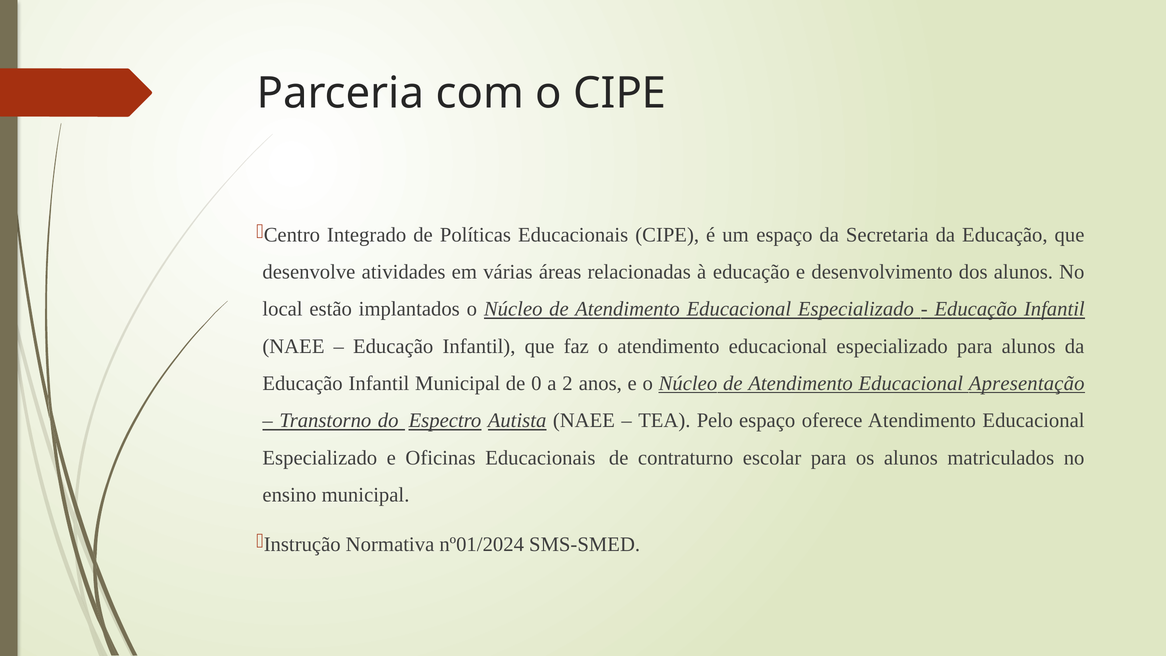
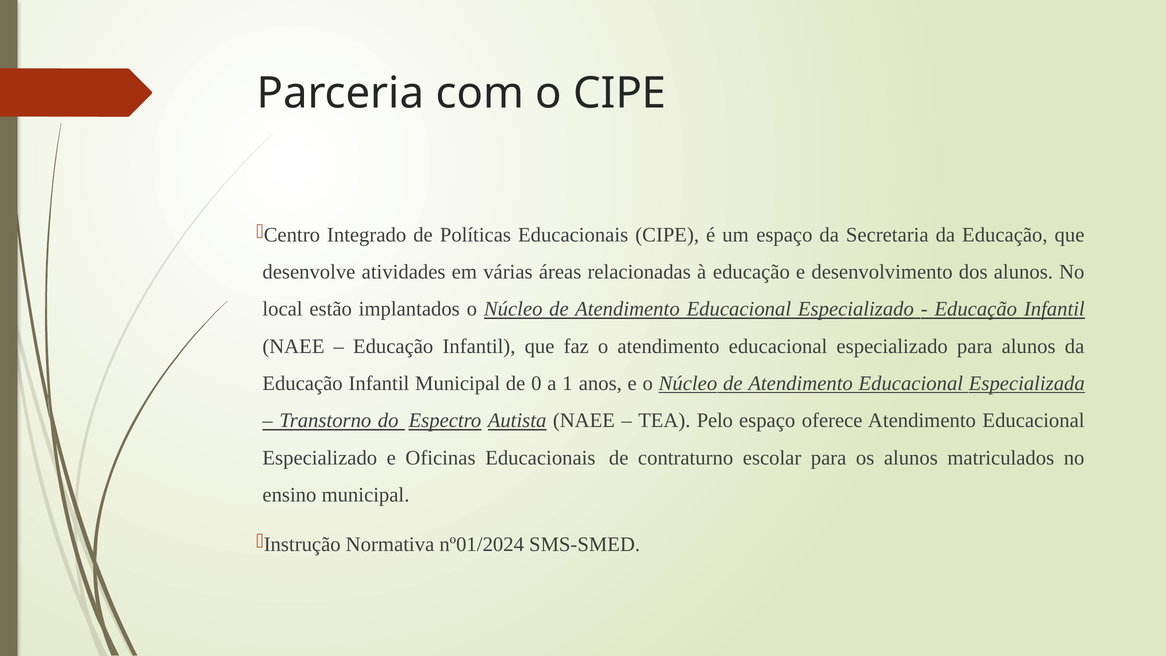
2: 2 -> 1
Apresentação: Apresentação -> Especializada
